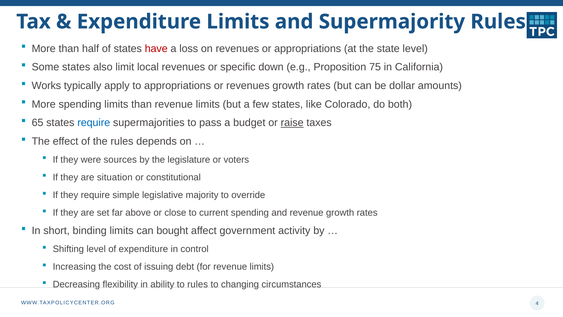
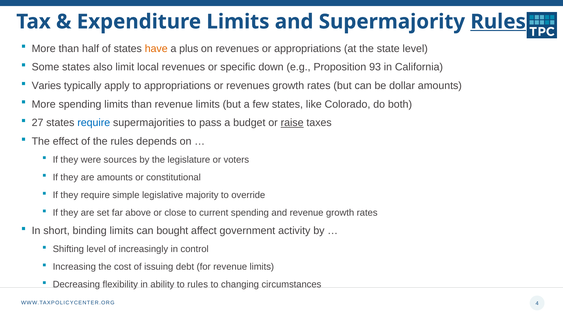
Rules at (498, 22) underline: none -> present
have colour: red -> orange
loss: loss -> plus
75: 75 -> 93
Works: Works -> Varies
65: 65 -> 27
are situation: situation -> amounts
of expenditure: expenditure -> increasingly
